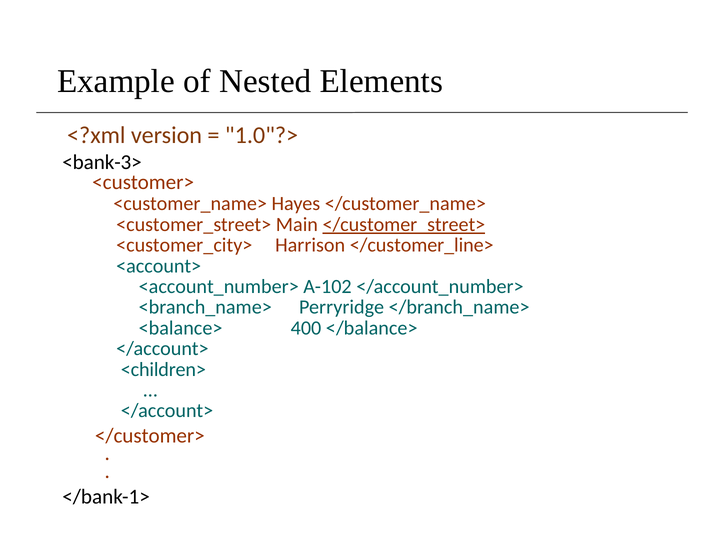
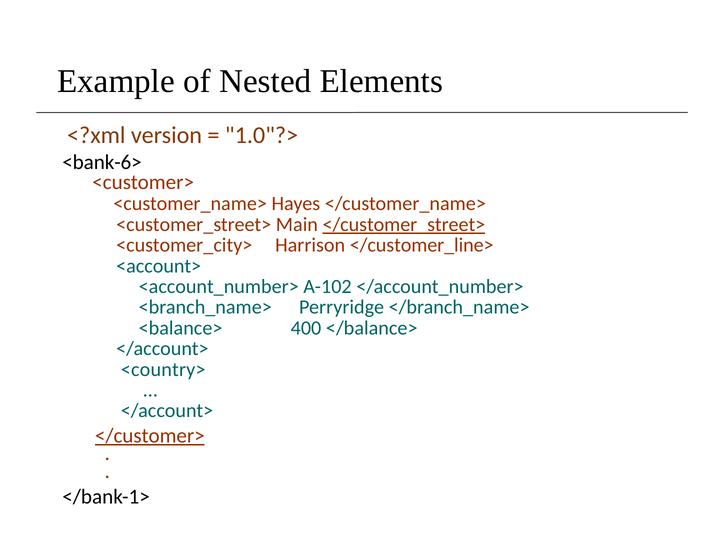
<bank-3>: <bank-3> -> <bank-6>
<children>: <children> -> <country>
</customer> underline: none -> present
